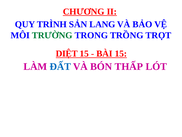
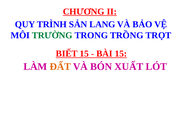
DIỆT: DIỆT -> BIẾT
ĐẤT colour: blue -> orange
THẤP: THẤP -> XUẤT
